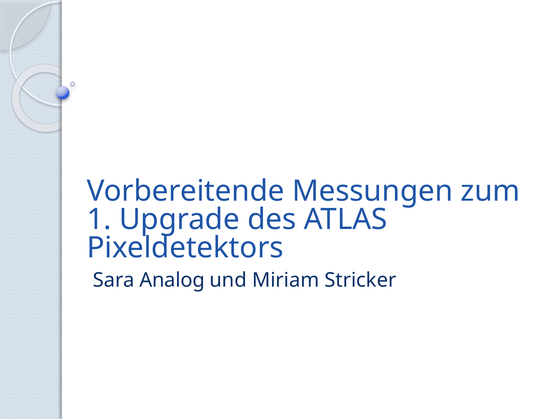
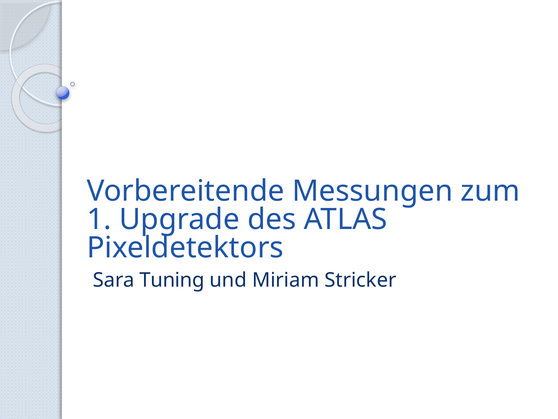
Analog: Analog -> Tuning
